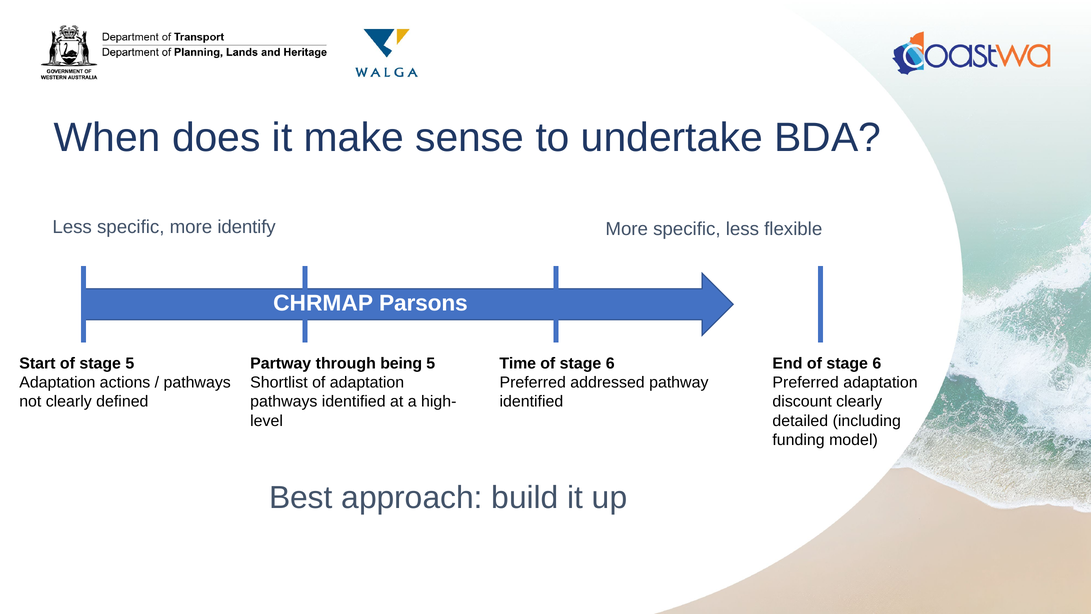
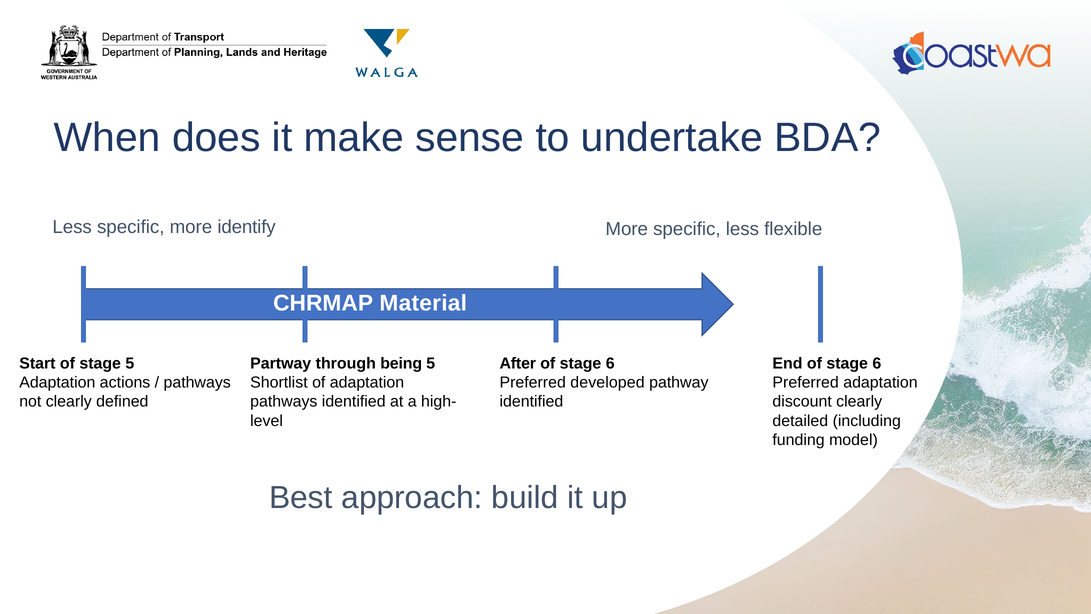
Parsons: Parsons -> Material
Time: Time -> After
addressed: addressed -> developed
